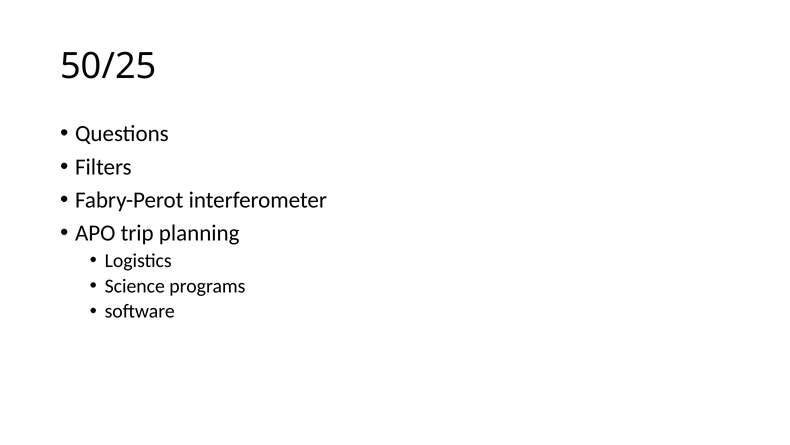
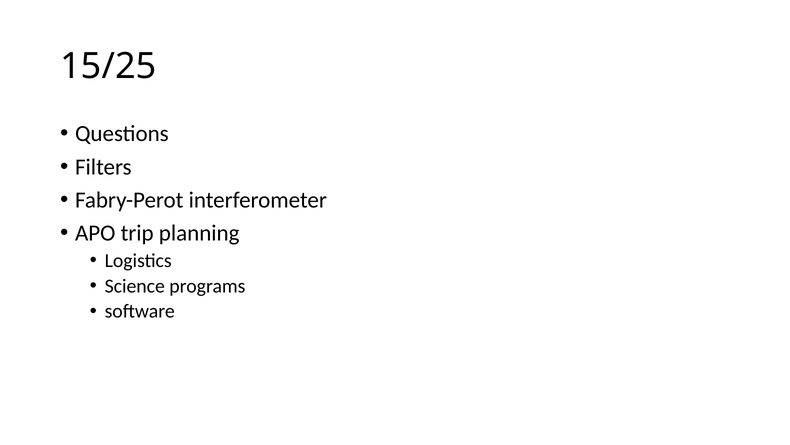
50/25: 50/25 -> 15/25
